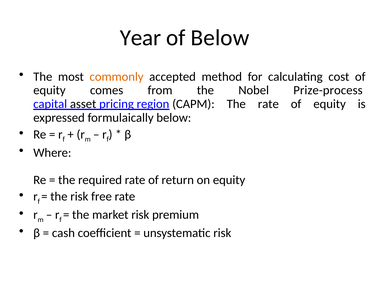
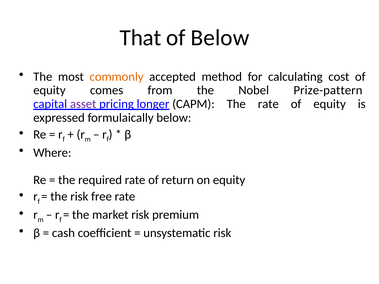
Year: Year -> That
Prize-process: Prize-process -> Prize-pattern
asset colour: black -> purple
region: region -> longer
